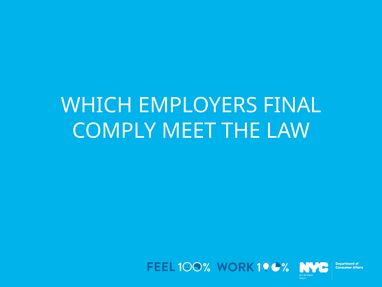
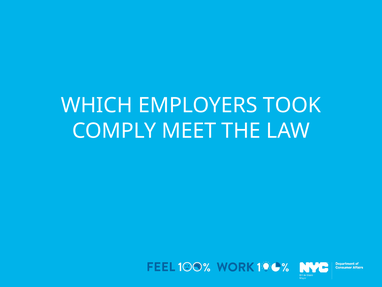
FINAL: FINAL -> TOOK
